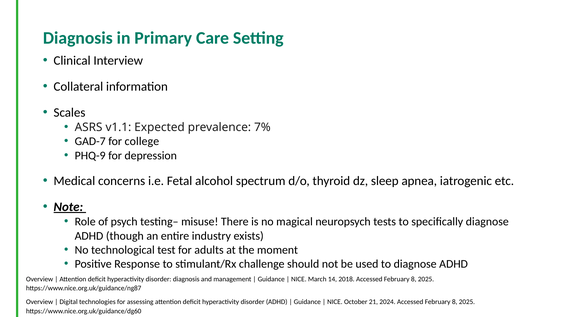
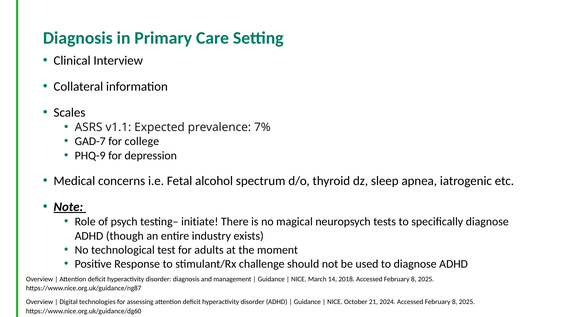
misuse: misuse -> initiate
